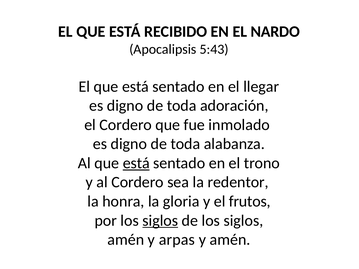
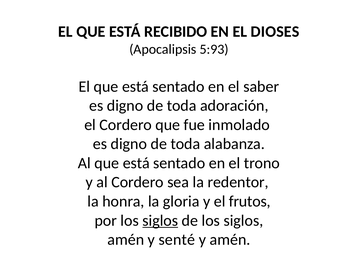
NARDO: NARDO -> DIOSES
5:43: 5:43 -> 5:93
llegar: llegar -> saber
está at (136, 163) underline: present -> none
arpas: arpas -> senté
